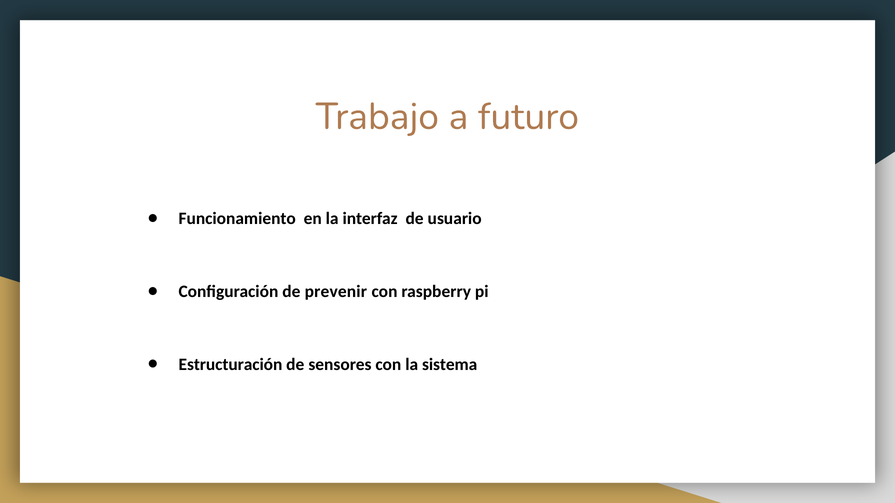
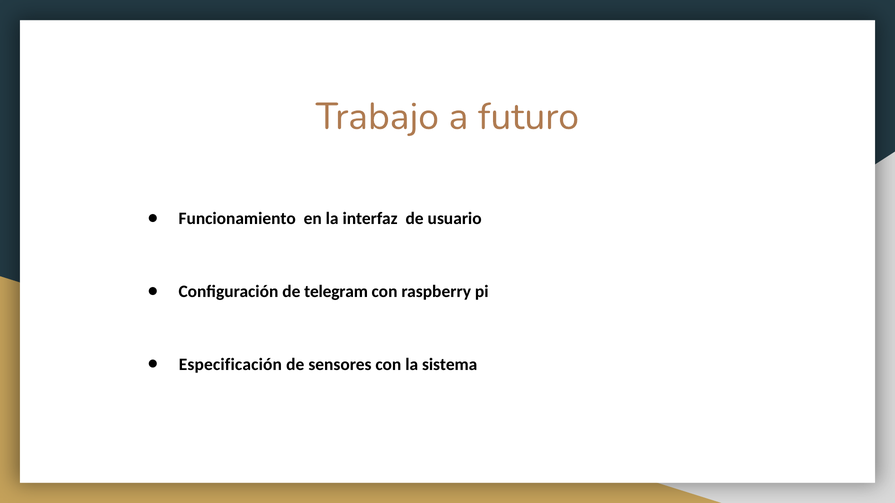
prevenir: prevenir -> telegram
Estructuración: Estructuración -> Especificación
